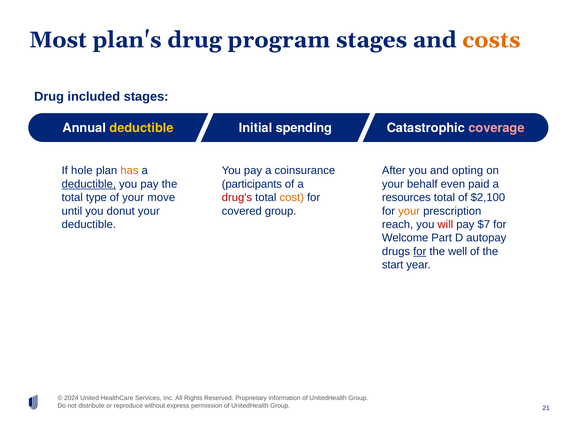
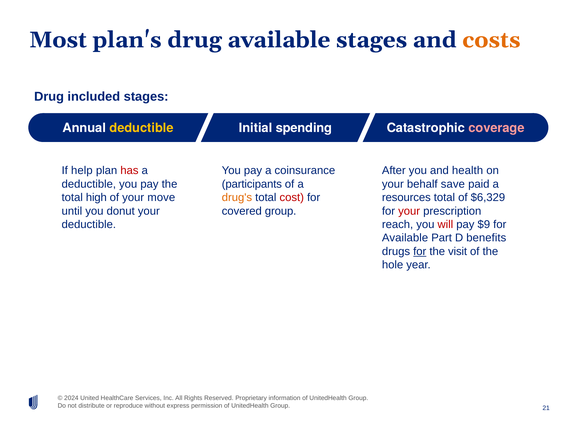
drug program: program -> available
hole: hole -> help
has colour: orange -> red
opting: opting -> health
deductible at (89, 184) underline: present -> none
even: even -> save
type: type -> high
drug's colour: red -> orange
cost colour: orange -> red
$2,100: $2,100 -> $6,329
your at (409, 211) colour: orange -> red
$7: $7 -> $9
Welcome at (405, 238): Welcome -> Available
autopay: autopay -> benefits
well: well -> visit
start: start -> hole
